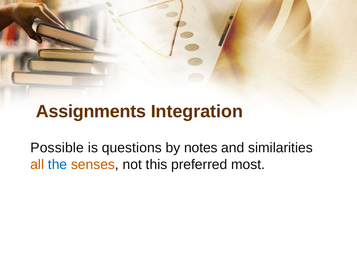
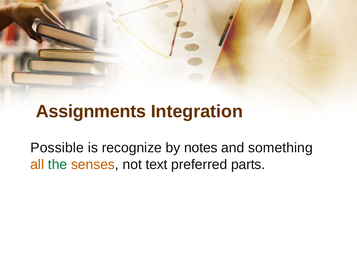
questions: questions -> recognize
similarities: similarities -> something
the colour: blue -> green
this: this -> text
most: most -> parts
